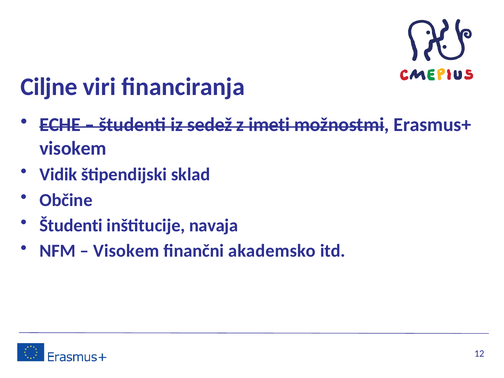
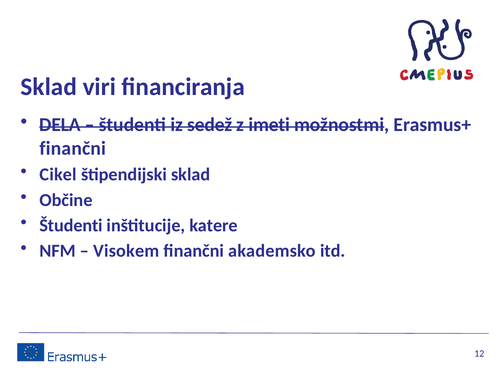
Ciljne at (49, 87): Ciljne -> Sklad
ECHE: ECHE -> DELA
visokem at (73, 148): visokem -> finančni
Vidik: Vidik -> Cikel
navaja: navaja -> katere
